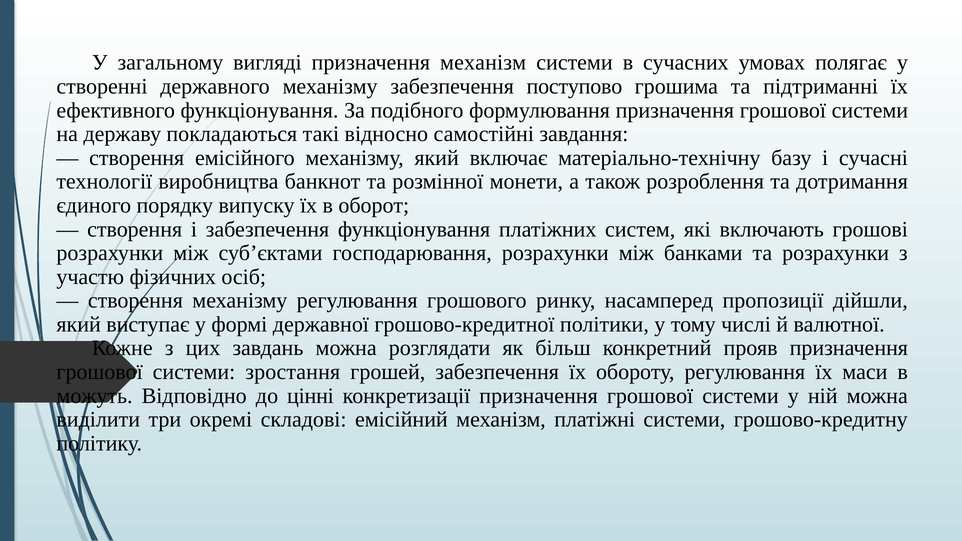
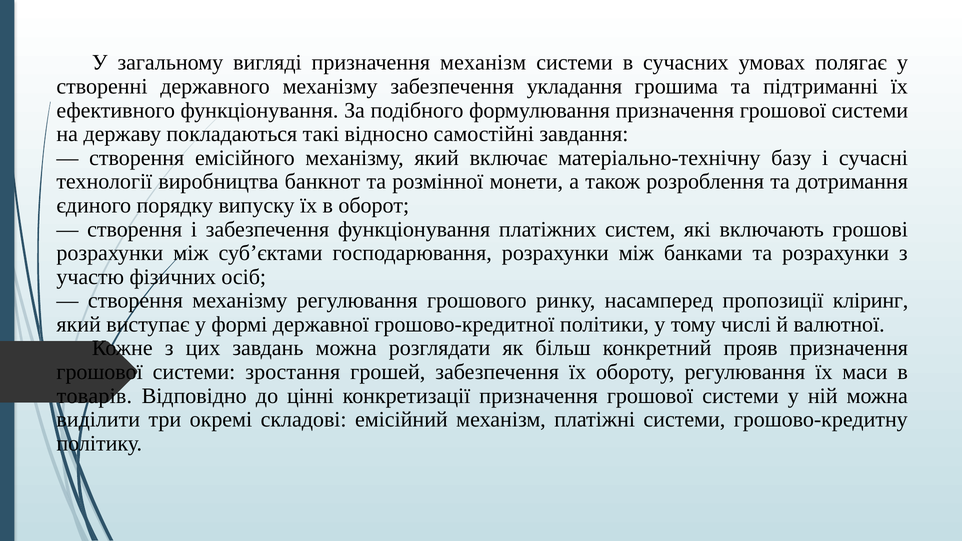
поступово: поступово -> укладання
дійшли: дійшли -> кліринг
можуть: можуть -> товарів
